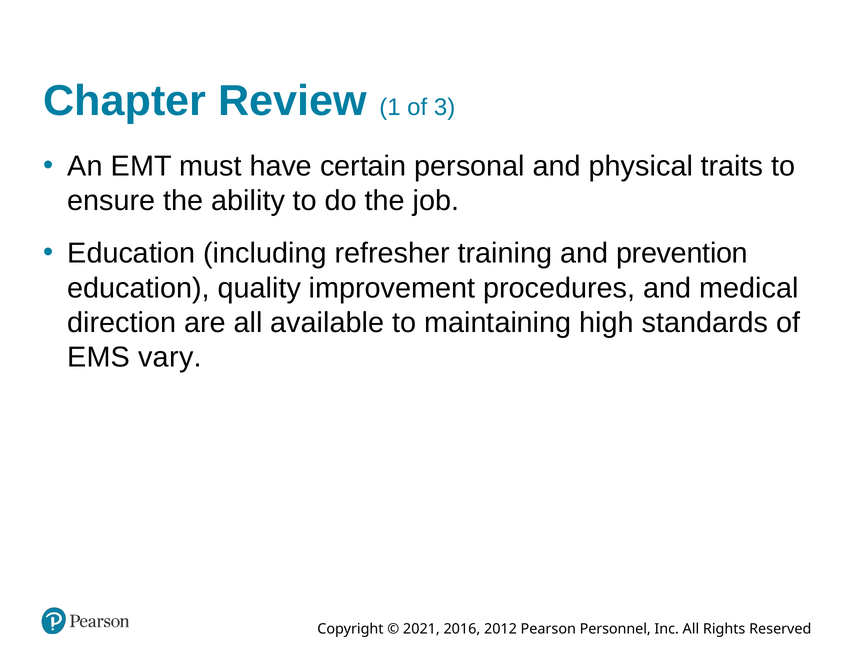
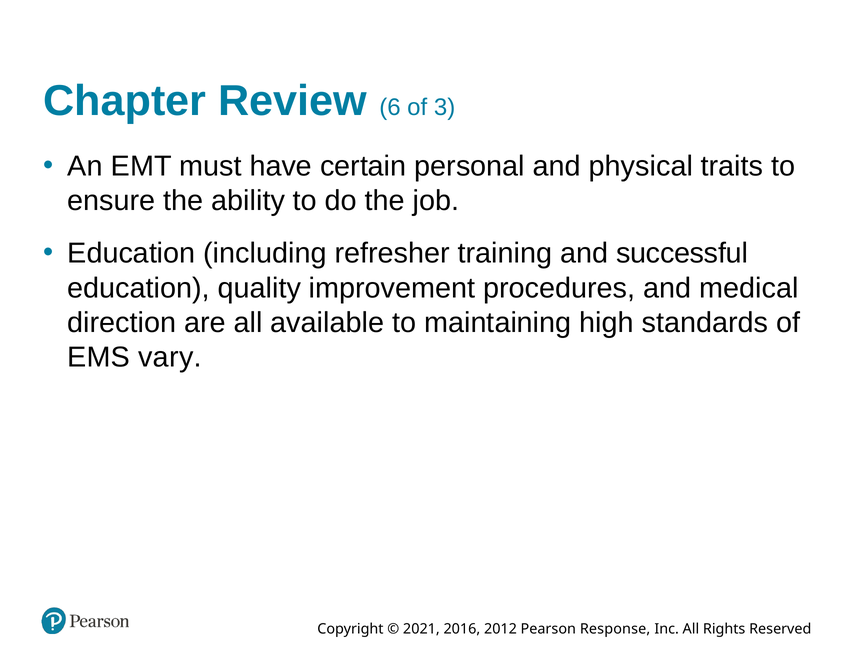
1: 1 -> 6
prevention: prevention -> successful
Personnel: Personnel -> Response
